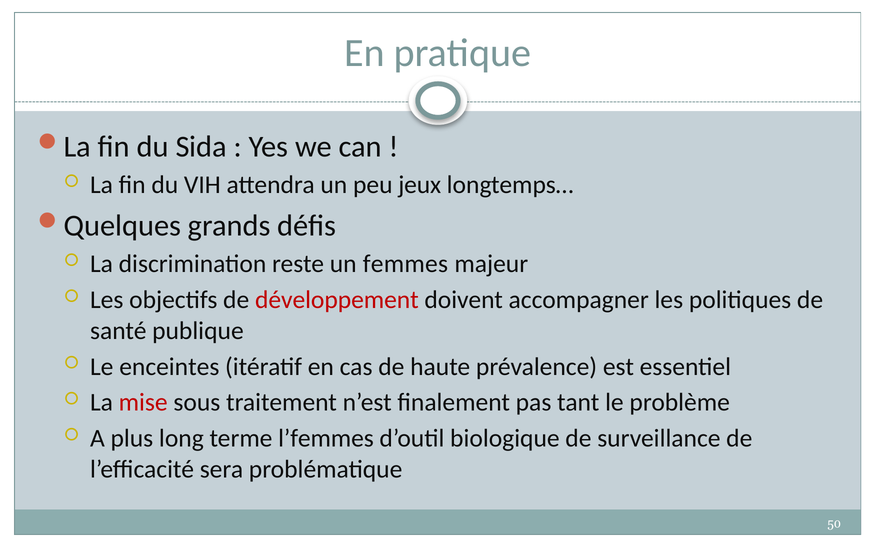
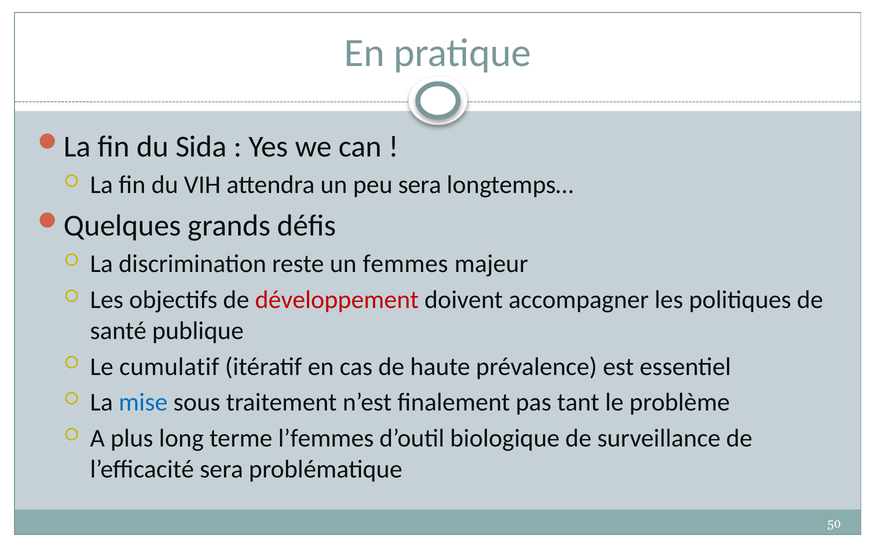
peu jeux: jeux -> sera
enceintes: enceintes -> cumulatif
mise colour: red -> blue
